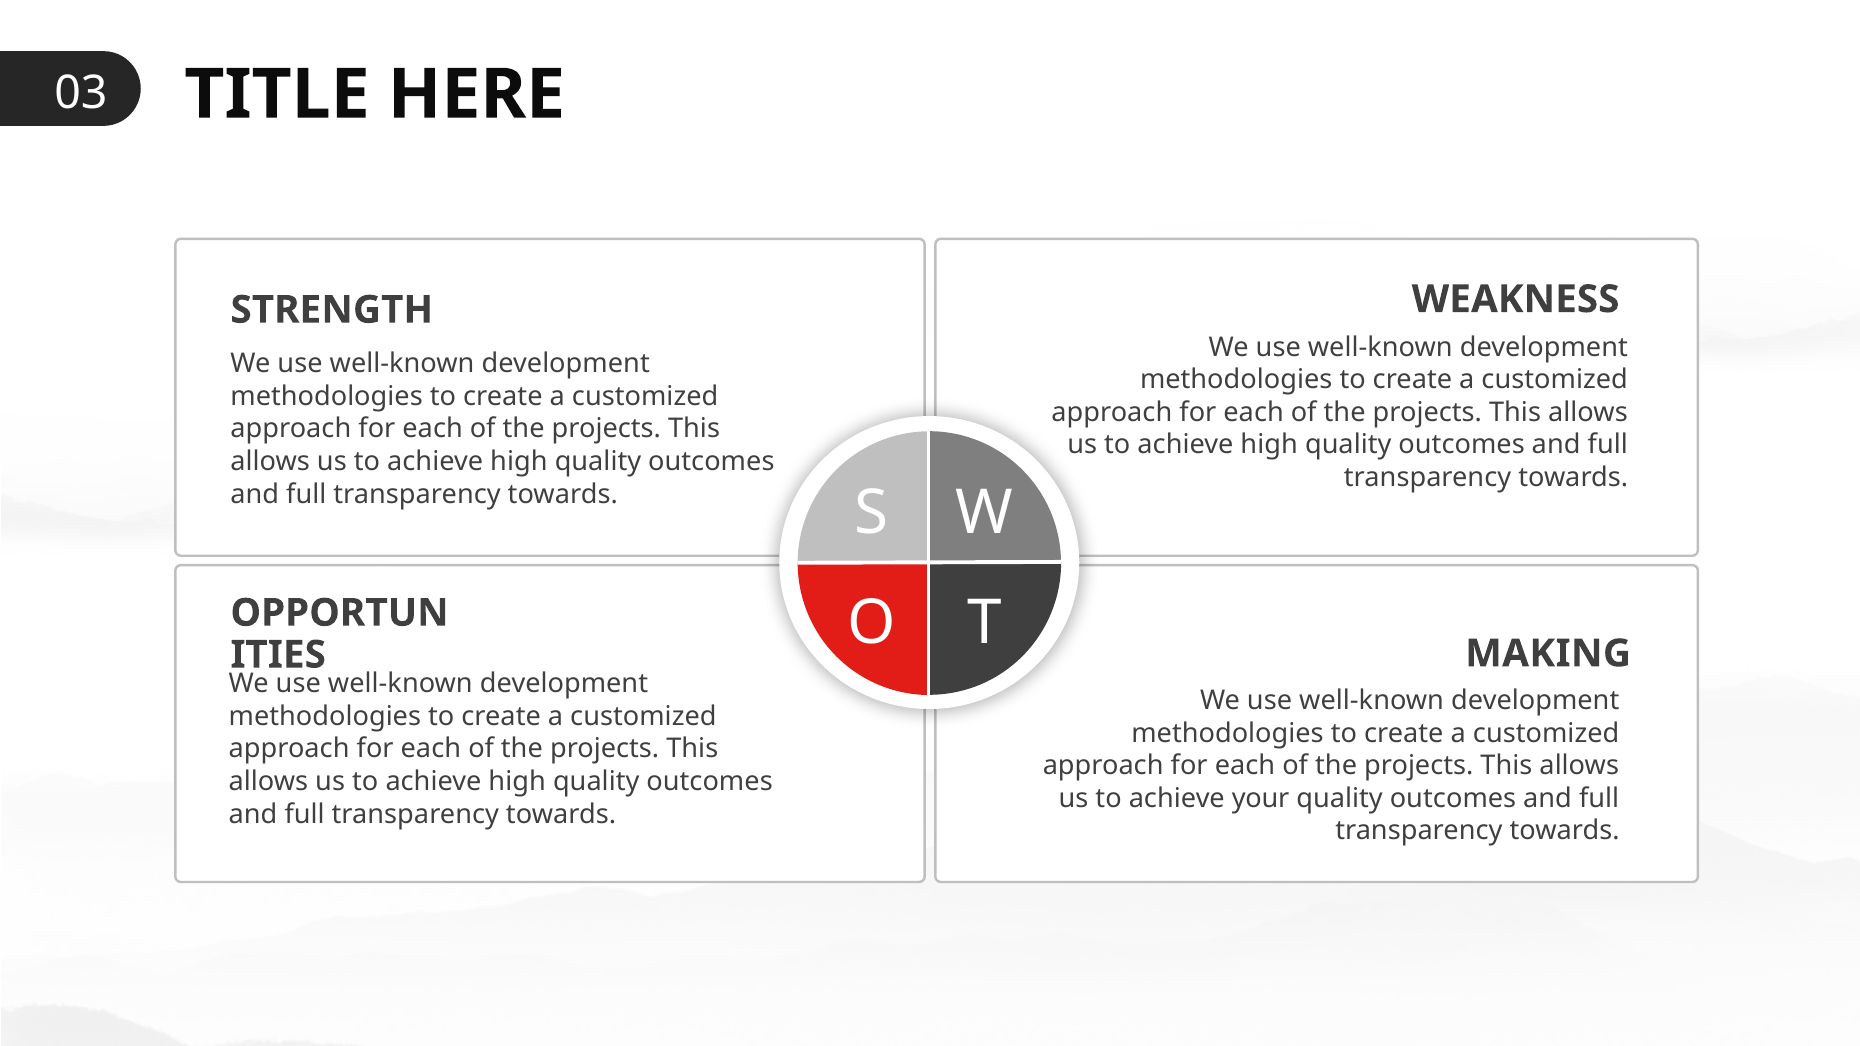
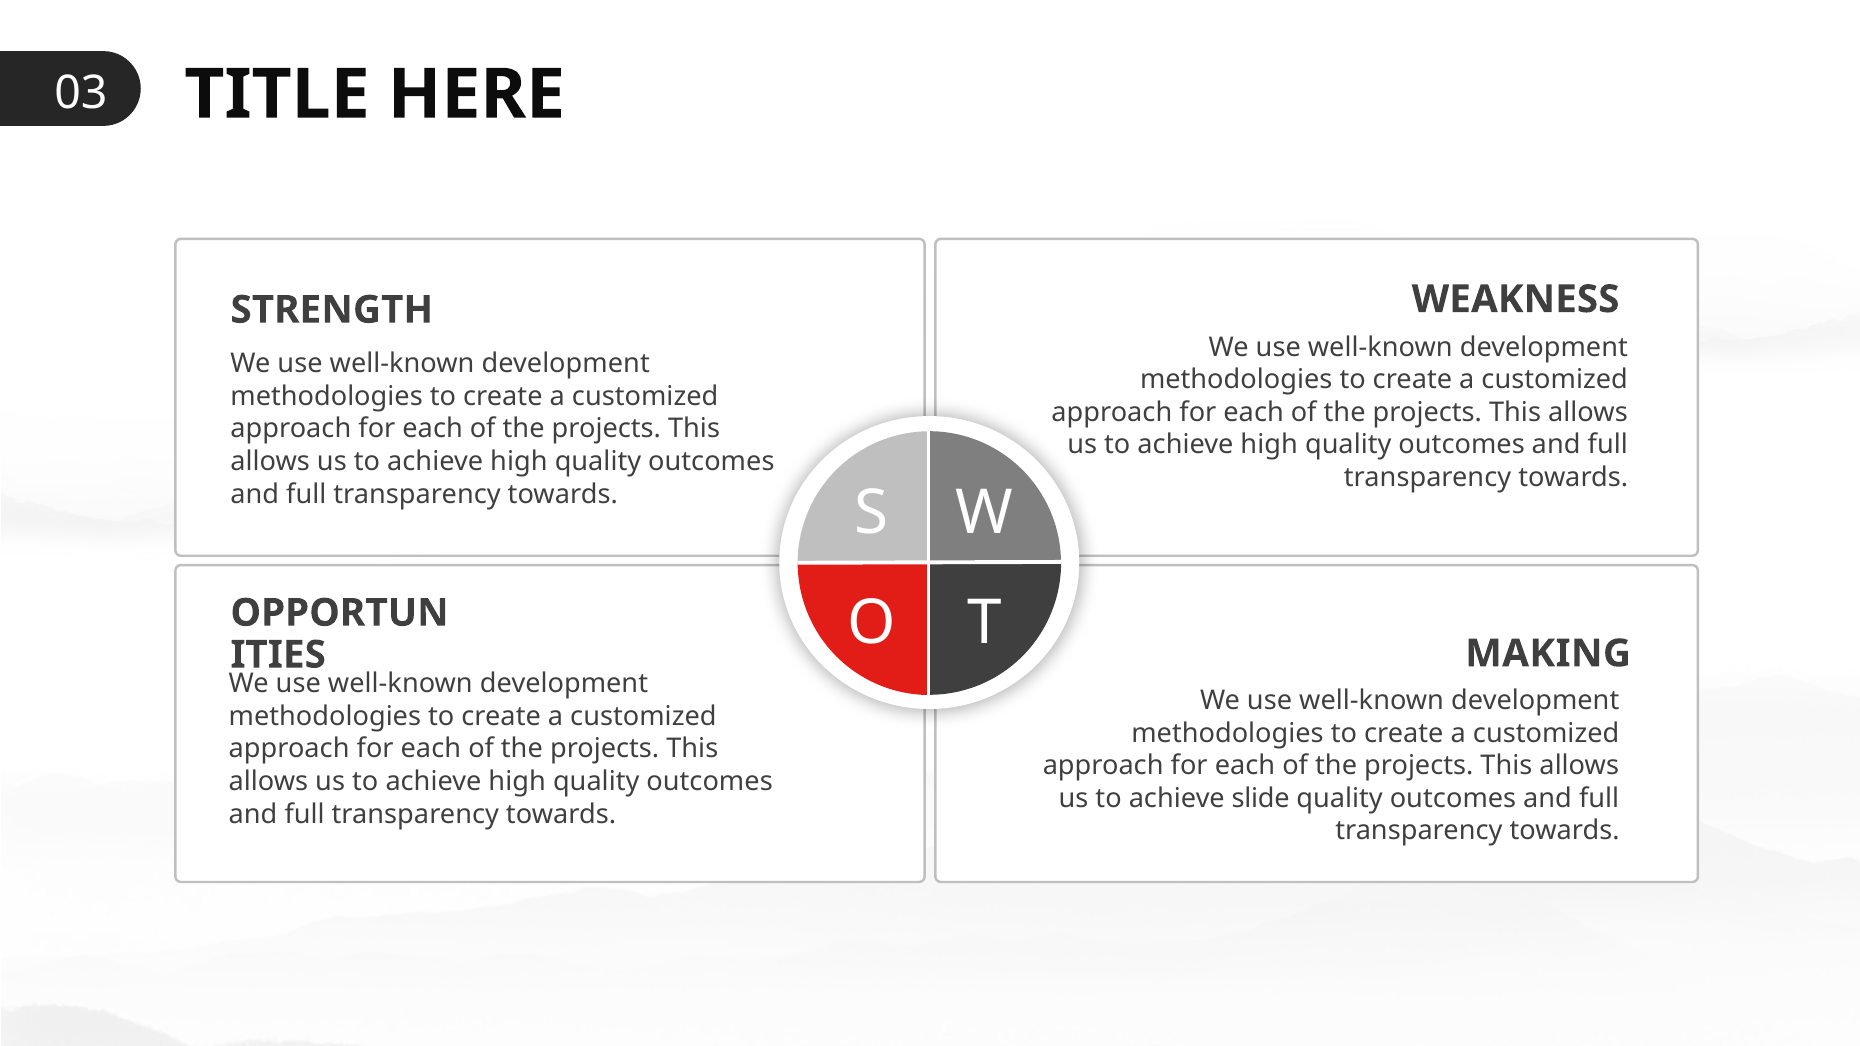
your: your -> slide
